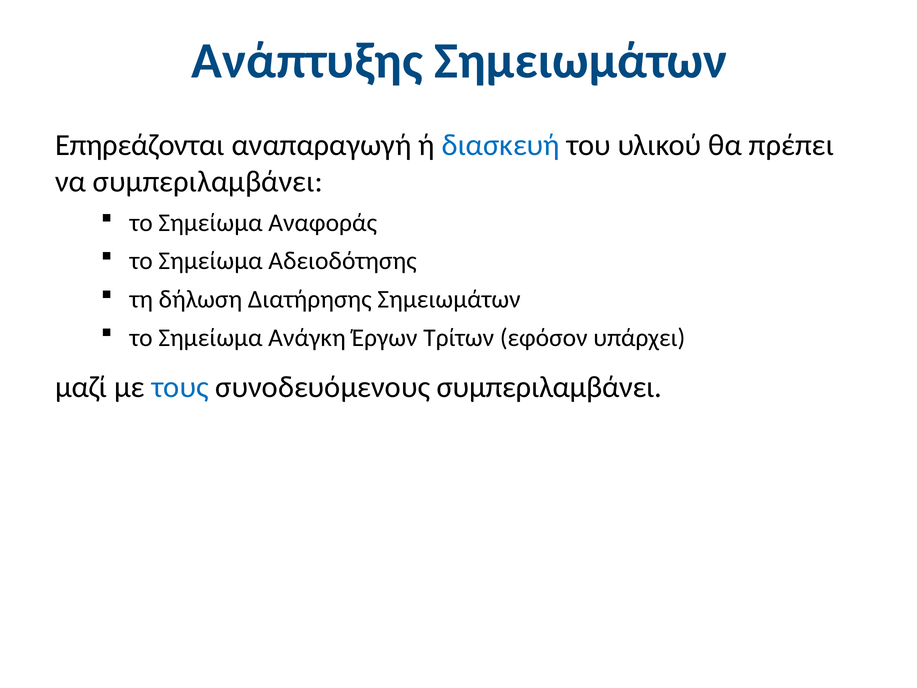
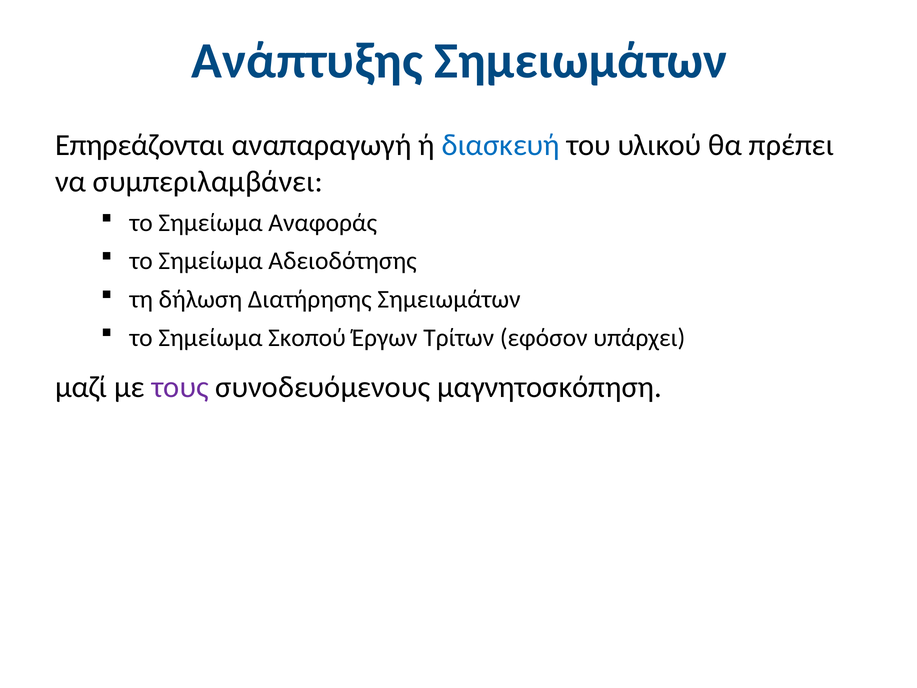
Ανάγκη: Ανάγκη -> Σκοπού
τους colour: blue -> purple
συνοδευόμενους συμπεριλαμβάνει: συμπεριλαμβάνει -> μαγνητοσκόπηση
